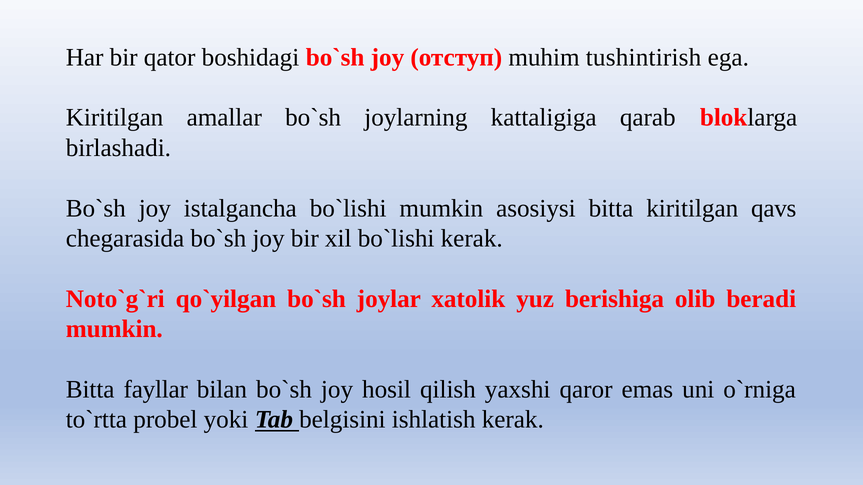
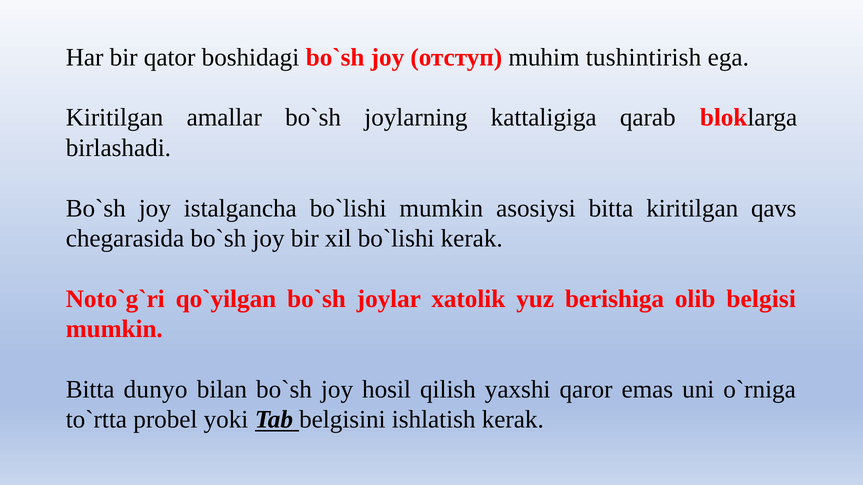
beradi: beradi -> belgisi
fayllar: fayllar -> dunyo
